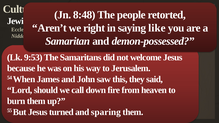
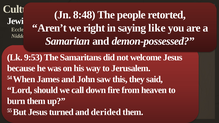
sparing: sparing -> derided
